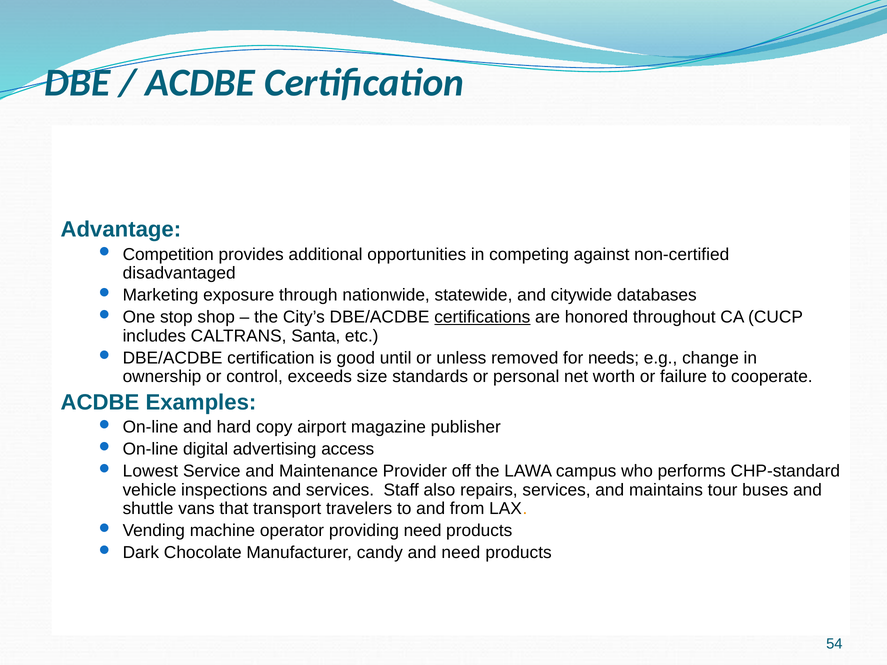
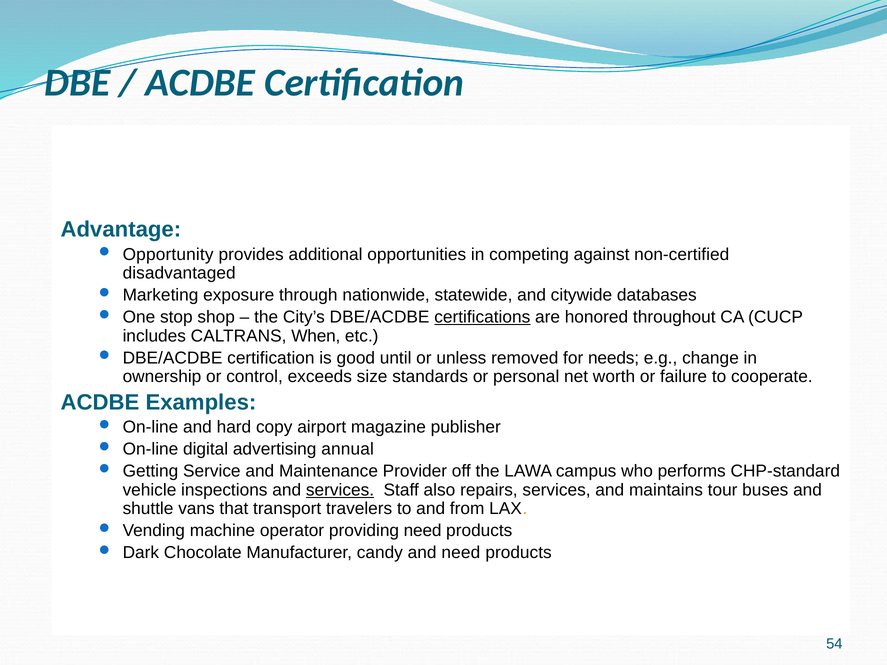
Competition: Competition -> Opportunity
Santa: Santa -> When
access: access -> annual
Lowest: Lowest -> Getting
services at (340, 490) underline: none -> present
